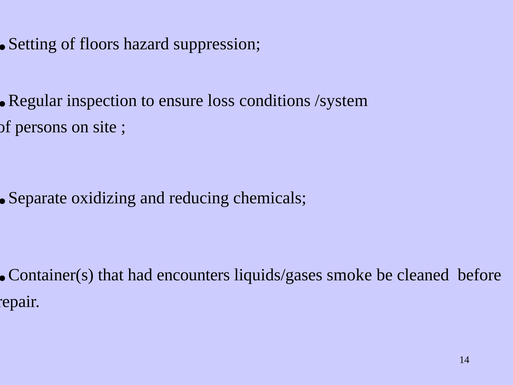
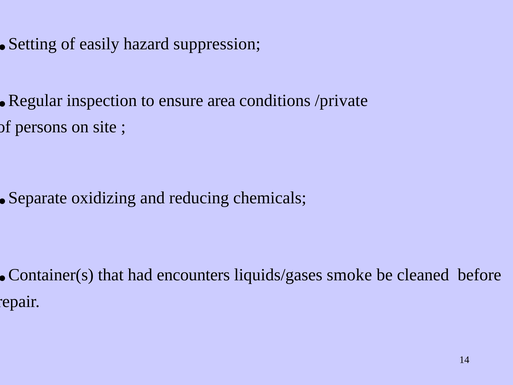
floors: floors -> easily
loss: loss -> area
/system: /system -> /private
